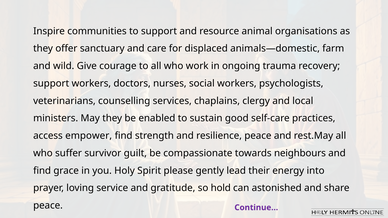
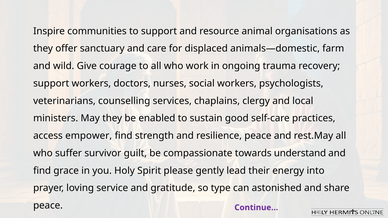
neighbours: neighbours -> understand
hold: hold -> type
